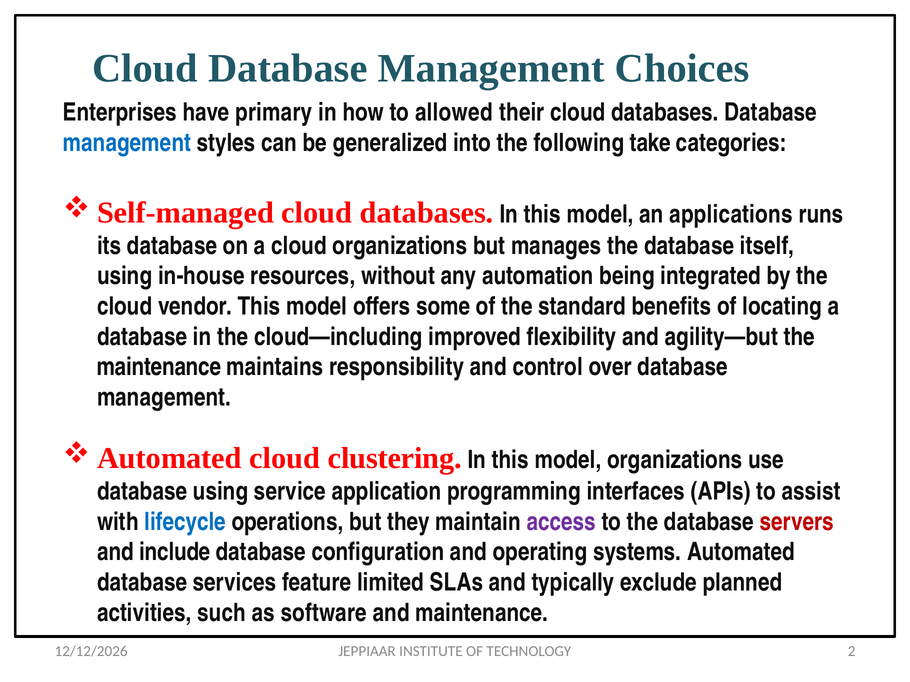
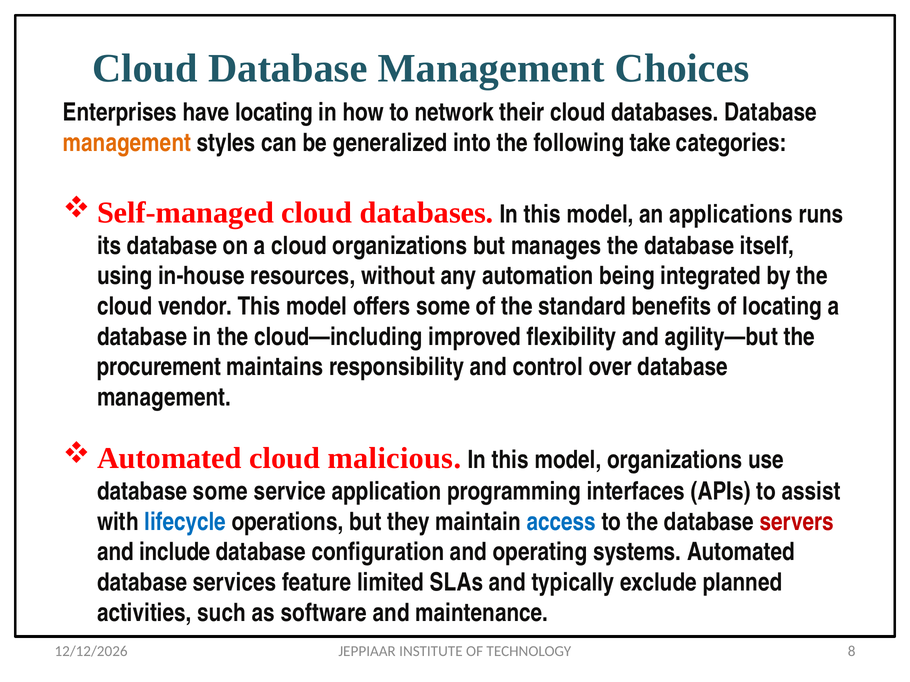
have primary: primary -> locating
allowed: allowed -> network
management at (127, 143) colour: blue -> orange
maintenance at (159, 367): maintenance -> procurement
clustering: clustering -> malicious
database using: using -> some
access colour: purple -> blue
2: 2 -> 8
